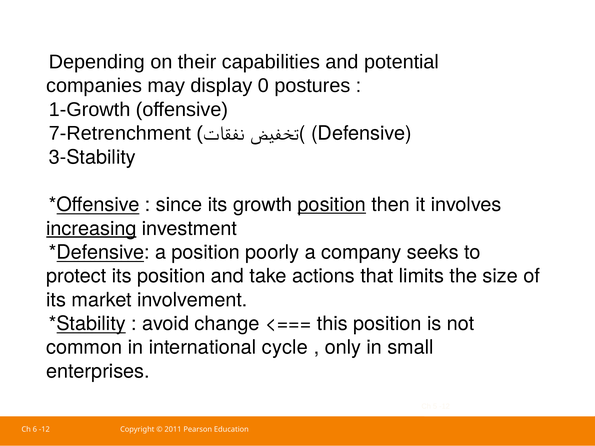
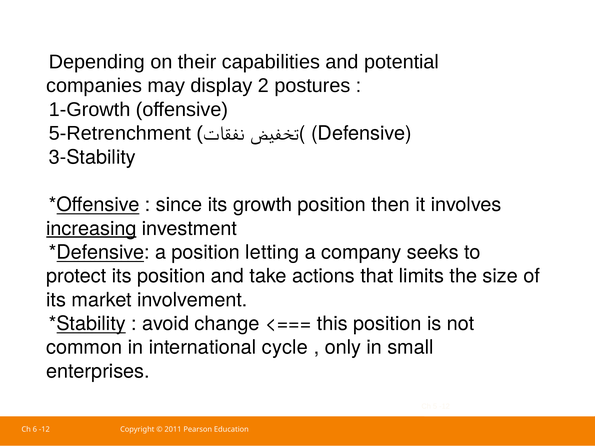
0: 0 -> 2
7-Retrenchment: 7-Retrenchment -> 5-Retrenchment
position at (332, 205) underline: present -> none
poorly: poorly -> letting
